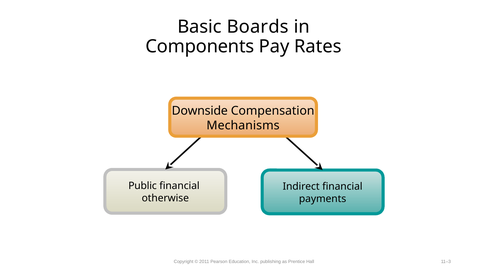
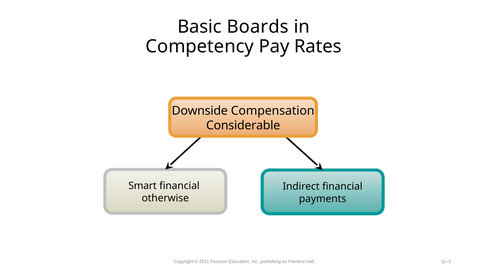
Components: Components -> Competency
Mechanisms: Mechanisms -> Considerable
Public: Public -> Smart
